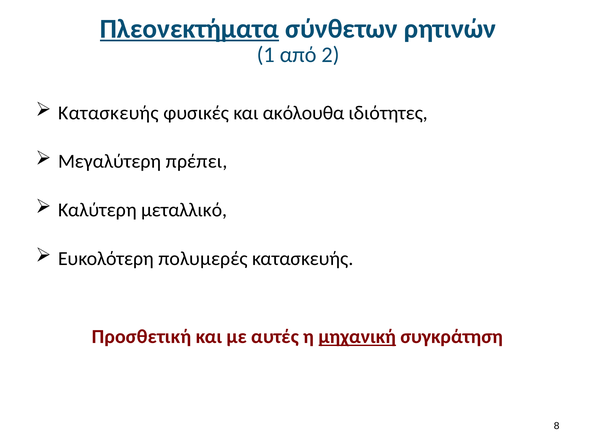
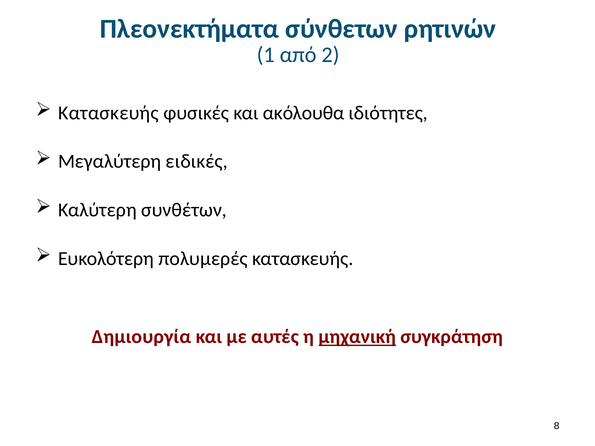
Πλεονεκτήματα underline: present -> none
πρέπει: πρέπει -> ειδικές
μεταλλικό: μεταλλικό -> συνθέτων
Προσθετική: Προσθετική -> Δημιουργία
